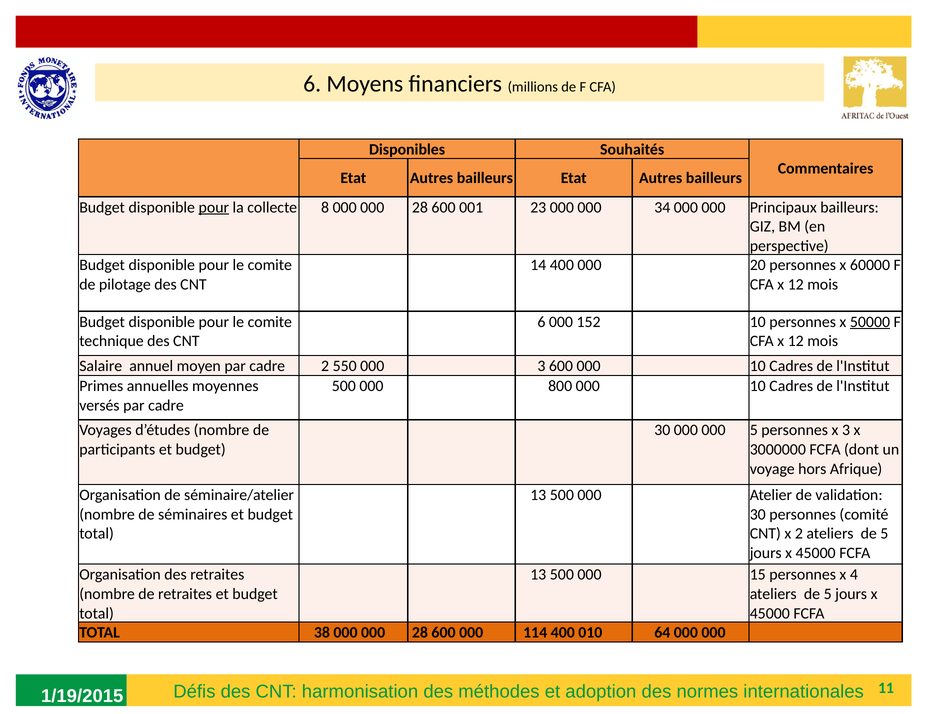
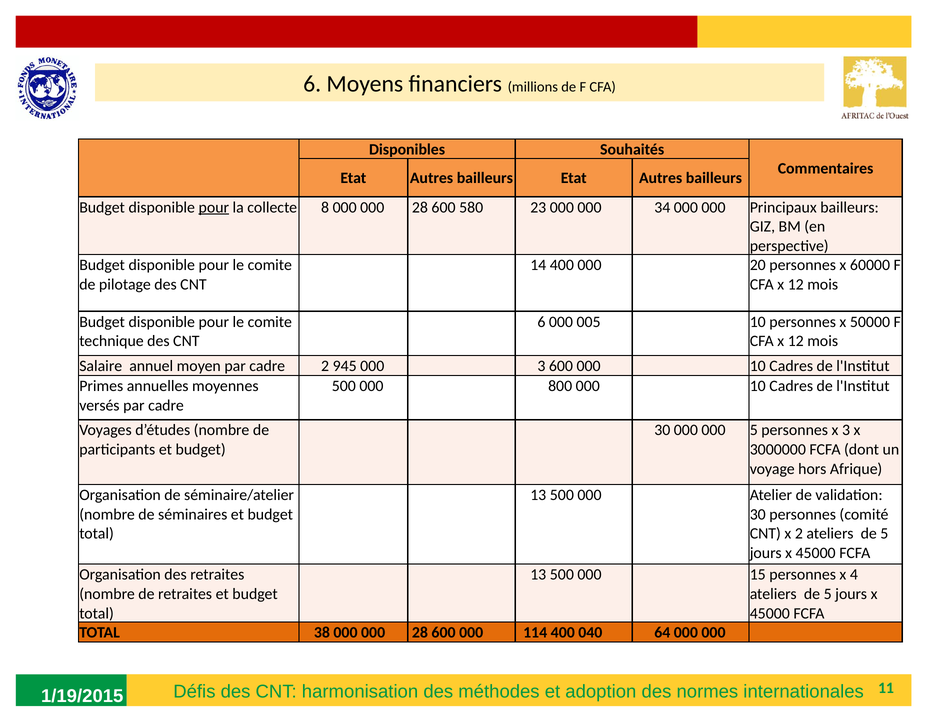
001: 001 -> 580
152: 152 -> 005
50000 underline: present -> none
550: 550 -> 945
010: 010 -> 040
